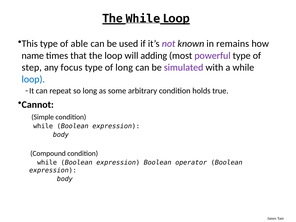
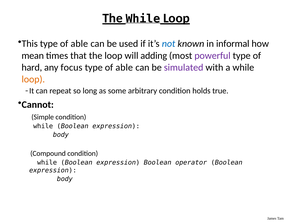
not colour: purple -> blue
remains: remains -> informal
name: name -> mean
step: step -> hard
long at (124, 67): long -> able
loop at (33, 79) colour: blue -> orange
